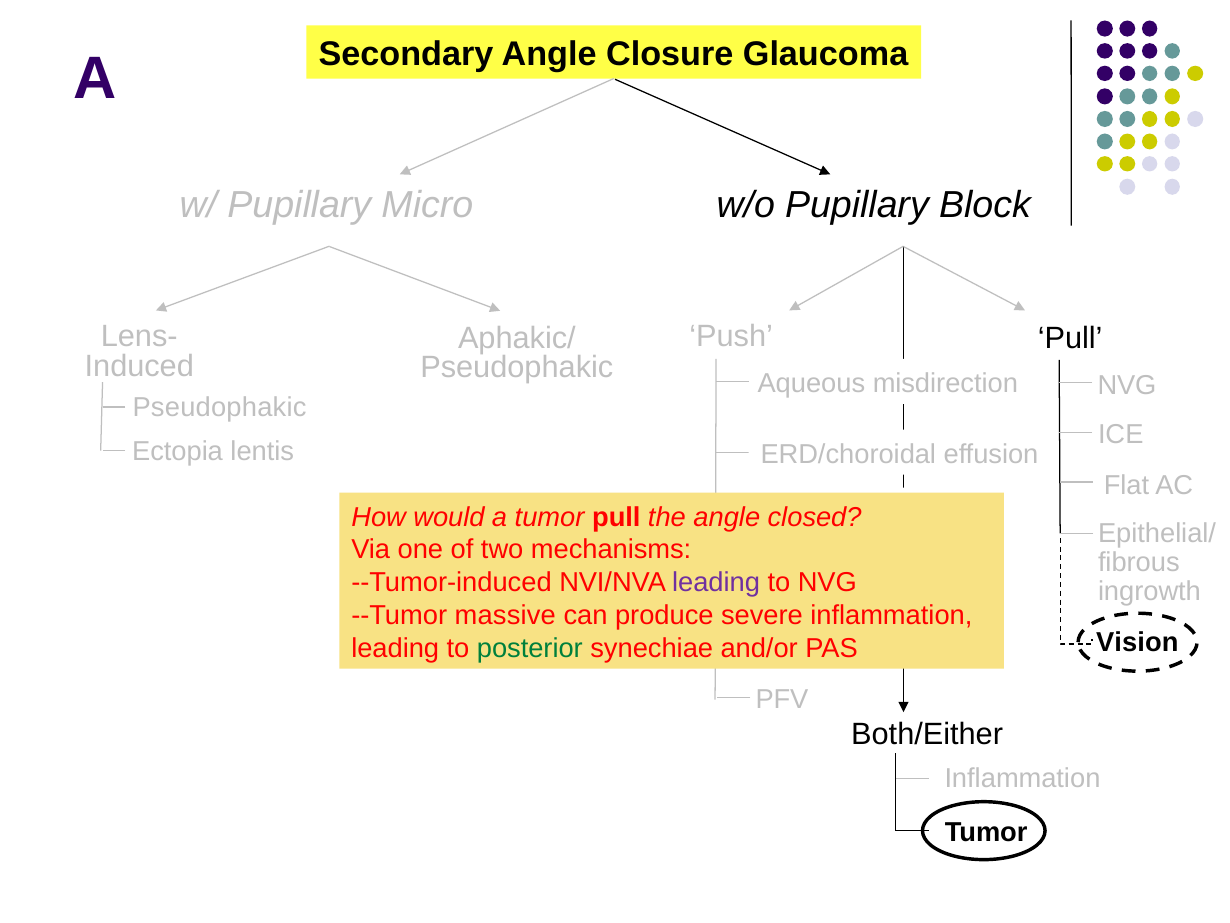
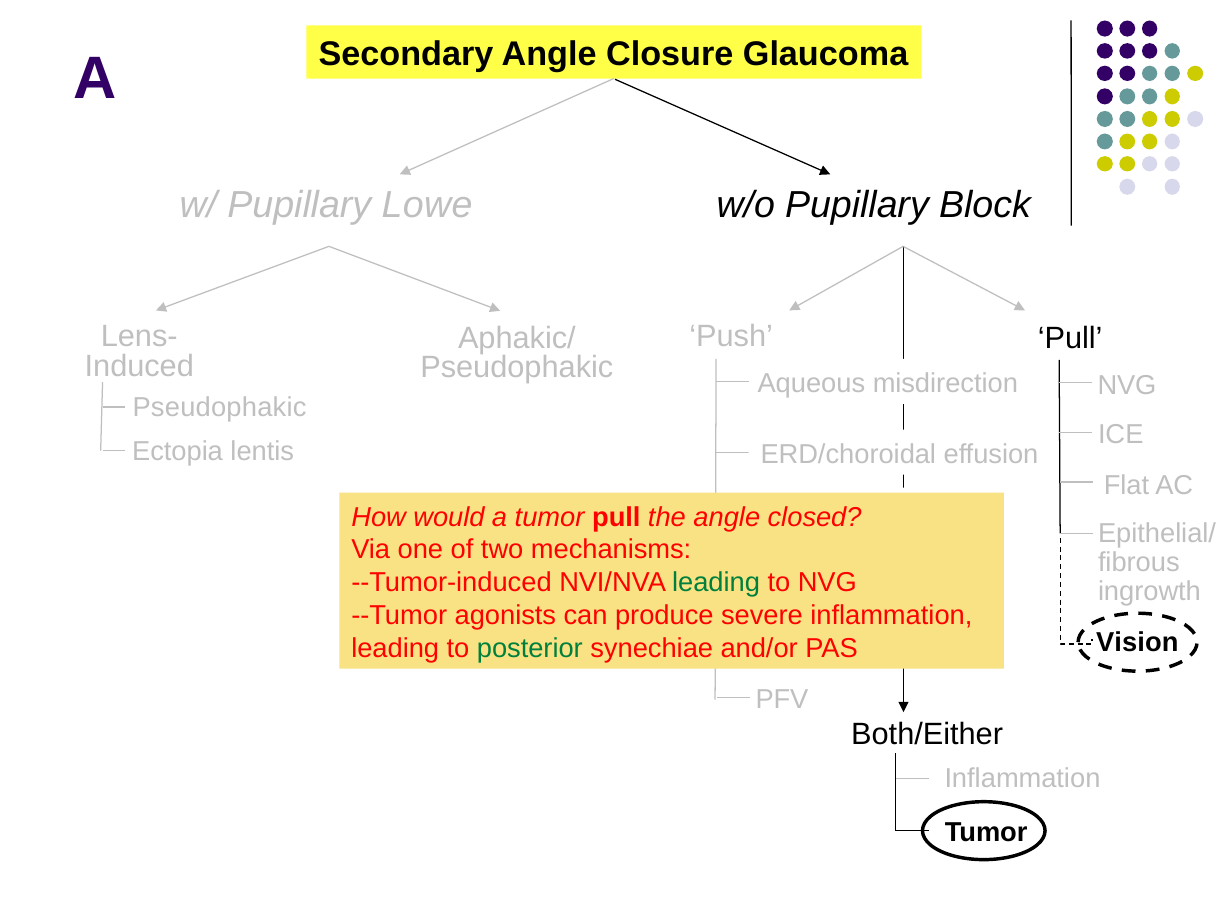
Micro: Micro -> Lowe
leading at (716, 582) colour: purple -> green
massive: massive -> agonists
